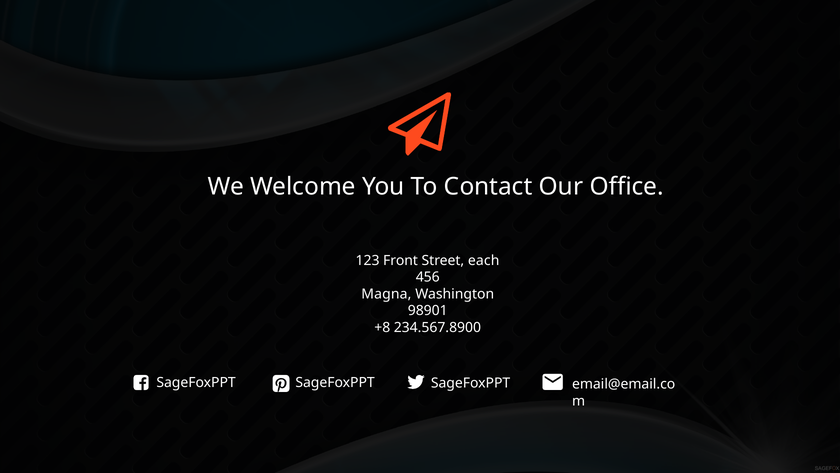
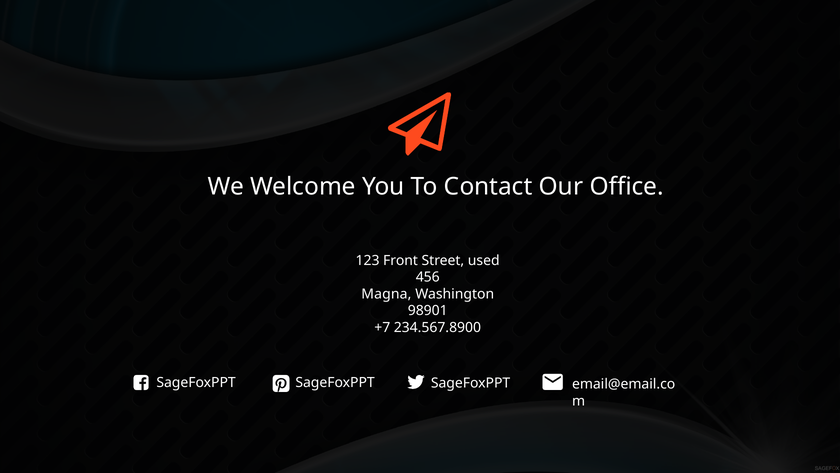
each: each -> used
+8: +8 -> +7
